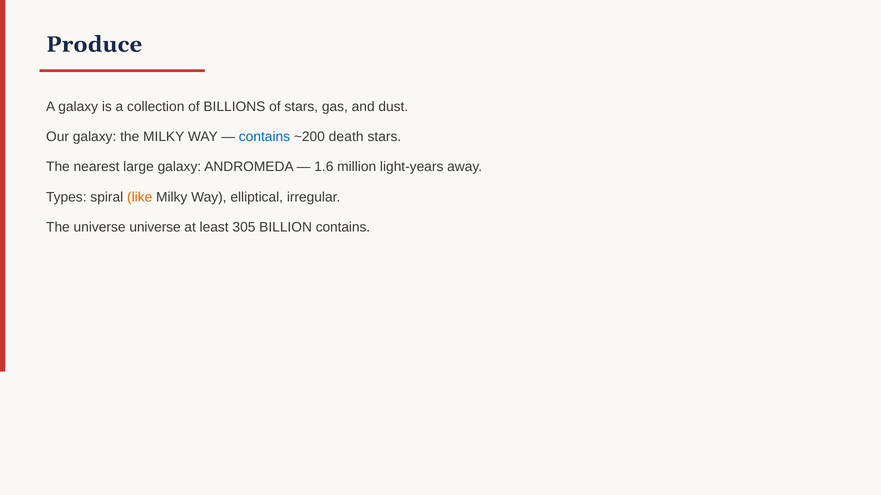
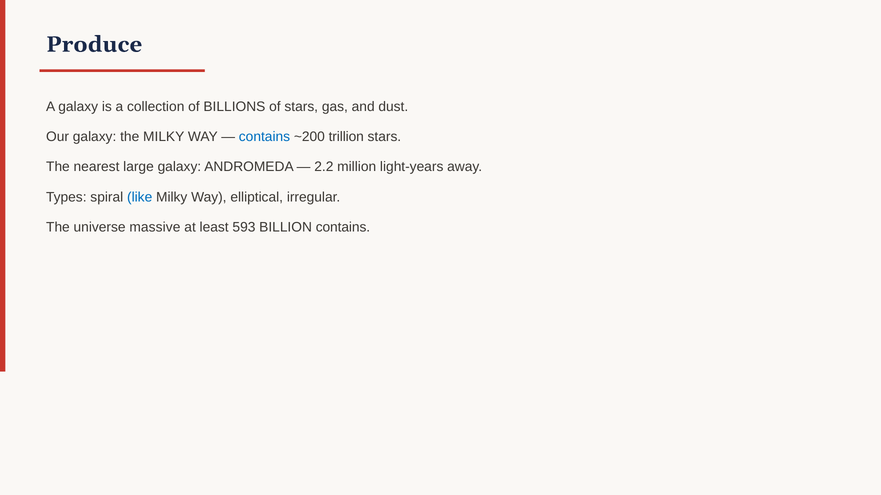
death: death -> trillion
1.6: 1.6 -> 2.2
like colour: orange -> blue
universe universe: universe -> massive
305: 305 -> 593
